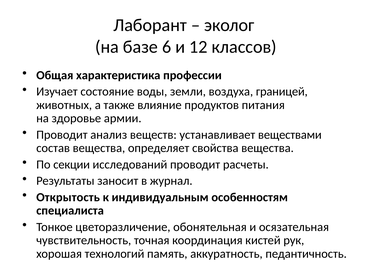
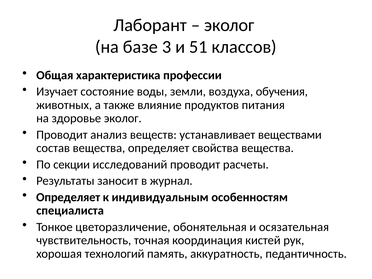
6: 6 -> 3
12: 12 -> 51
границей: границей -> обучения
здоровье армии: армии -> эколог
Открытость at (68, 197): Открытость -> Определяет
